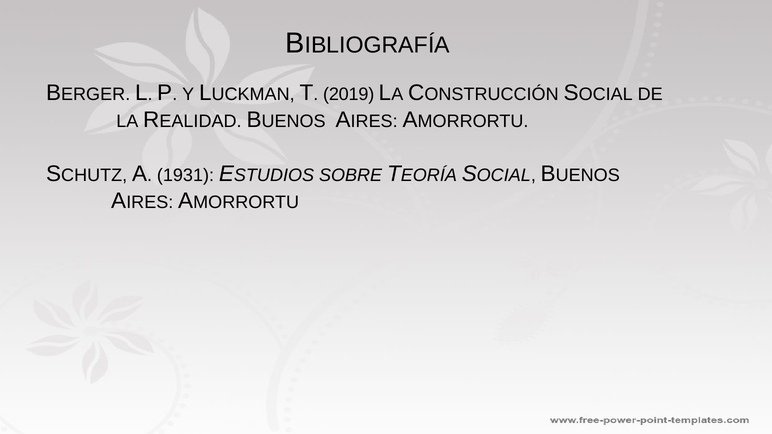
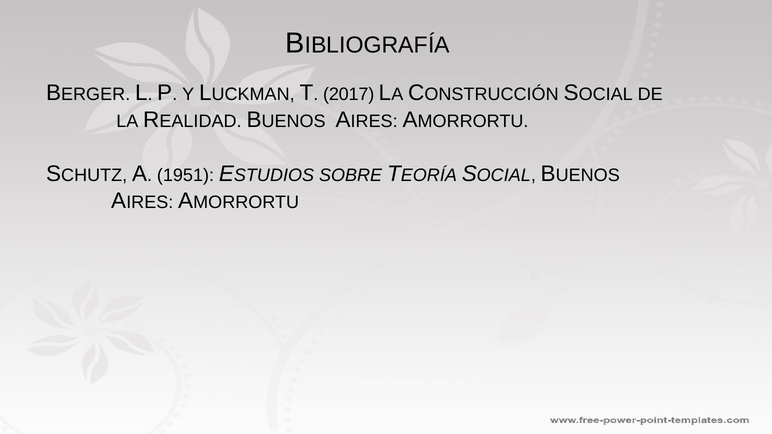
2019: 2019 -> 2017
1931: 1931 -> 1951
